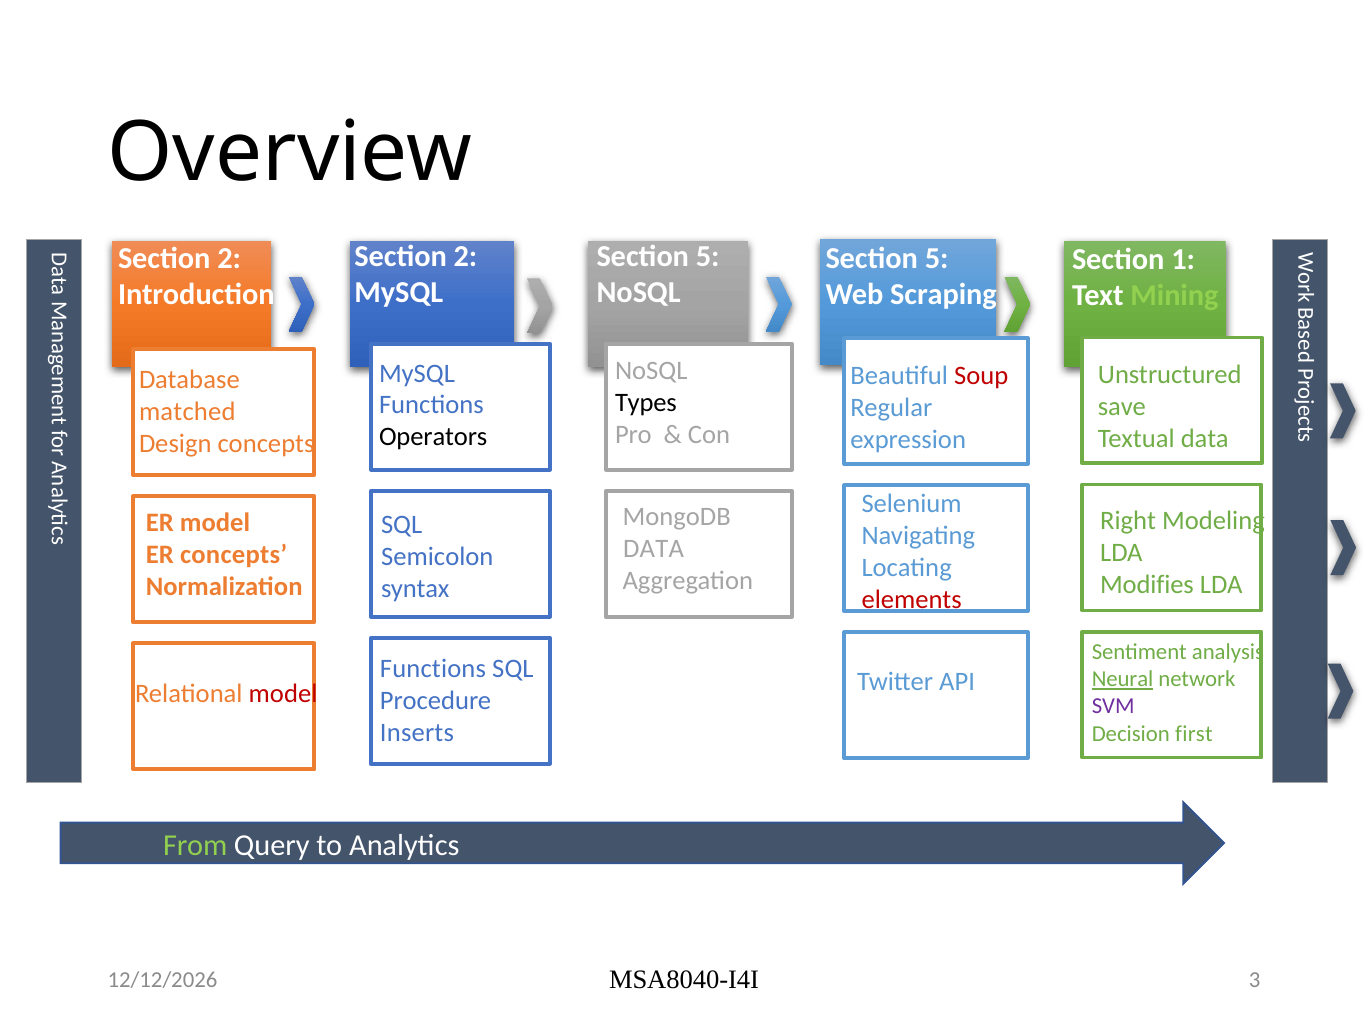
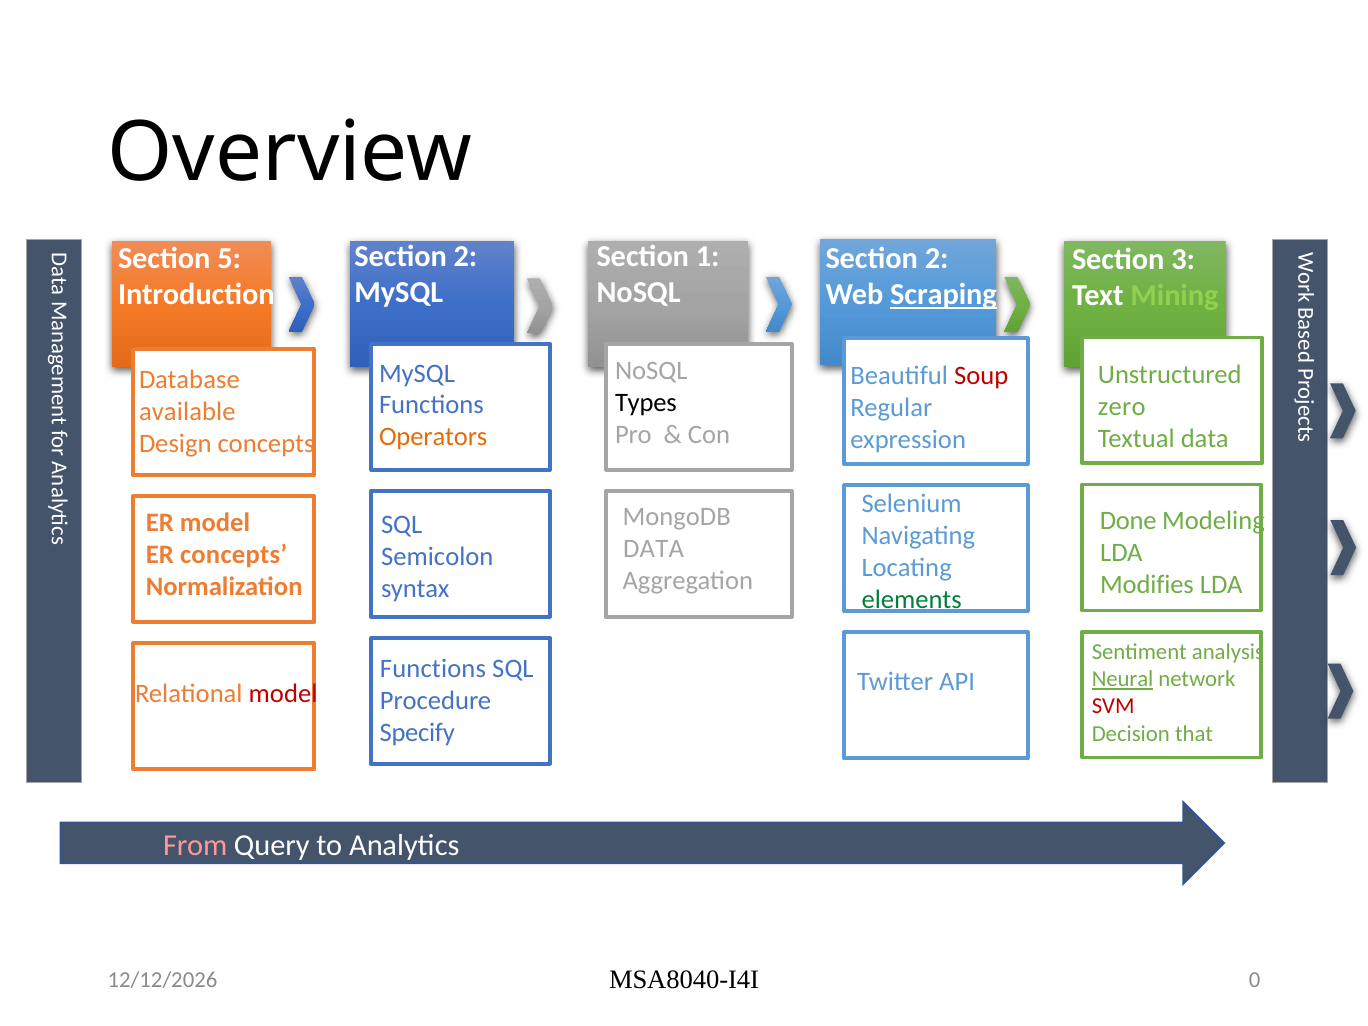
5 at (708, 256): 5 -> 1
5 at (937, 258): 5 -> 2
2 at (229, 258): 2 -> 5
1: 1 -> 3
Scraping underline: none -> present
save: save -> zero
matched: matched -> available
Operators colour: black -> orange
Right: Right -> Done
elements colour: red -> green
SVM colour: purple -> red
Inserts: Inserts -> Specify
first: first -> that
From colour: light green -> pink
3: 3 -> 0
